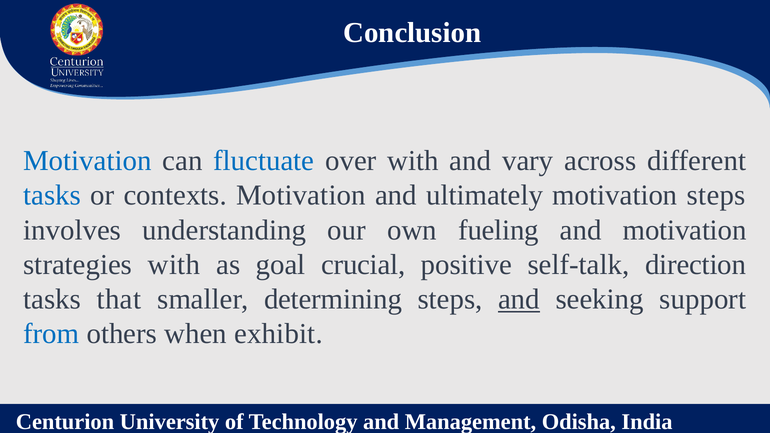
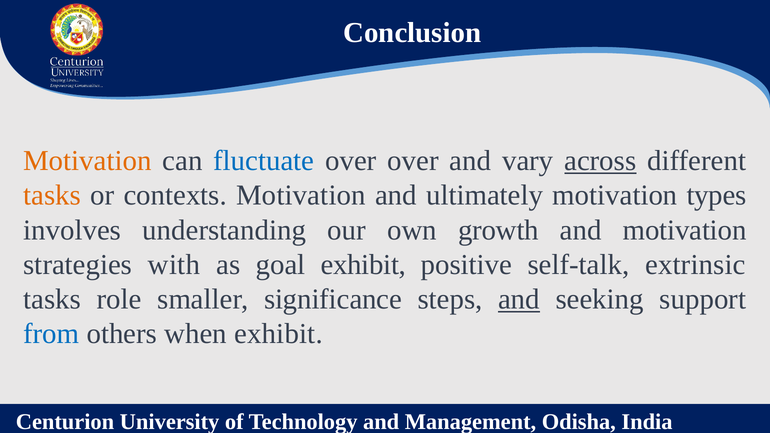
Motivation at (87, 161) colour: blue -> orange
over with: with -> over
across underline: none -> present
tasks at (52, 195) colour: blue -> orange
motivation steps: steps -> types
fueling: fueling -> growth
goal crucial: crucial -> exhibit
direction: direction -> extrinsic
that: that -> role
determining: determining -> significance
